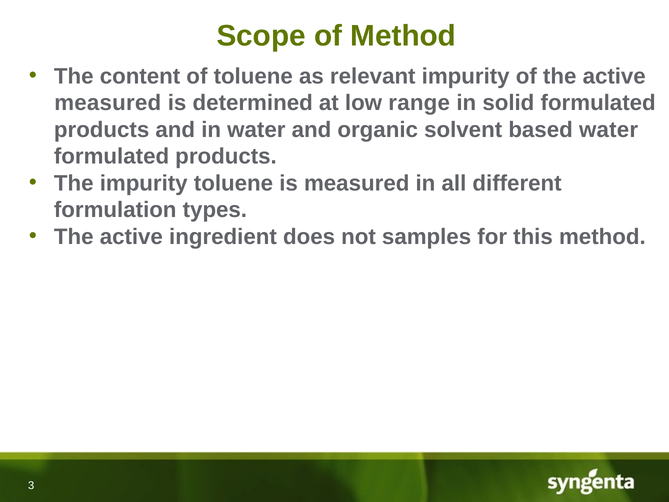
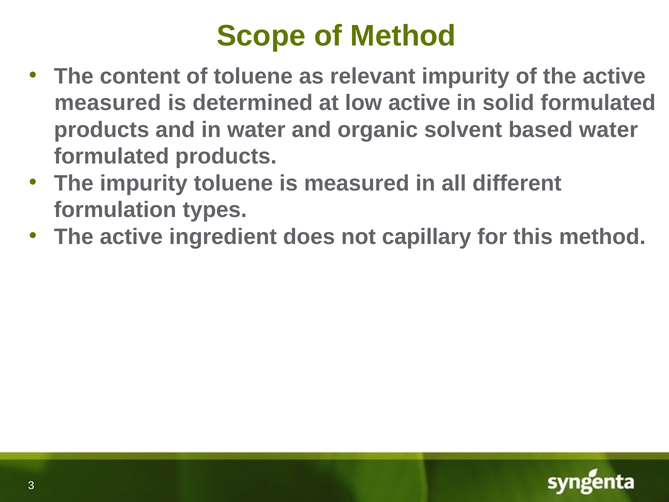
low range: range -> active
samples: samples -> capillary
